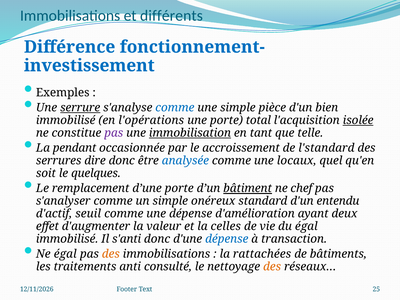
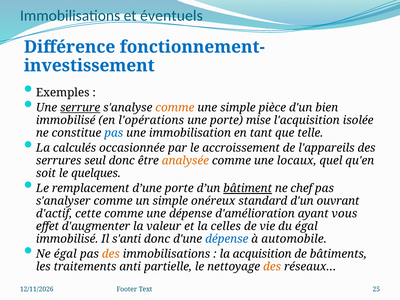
différents: différents -> éventuels
comme at (175, 108) colour: blue -> orange
total: total -> mise
isolée underline: present -> none
pas at (114, 133) colour: purple -> blue
immobilisation underline: present -> none
pendant: pendant -> calculés
l'standard: l'standard -> l'appareils
dire: dire -> seul
analysée colour: blue -> orange
entendu: entendu -> ouvrant
seuil: seuil -> cette
deux: deux -> vous
transaction: transaction -> automobile
rattachées: rattachées -> acquisition
consulté: consulté -> partielle
